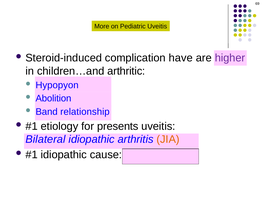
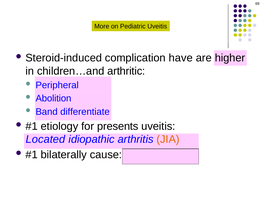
higher colour: purple -> black
Hypopyon: Hypopyon -> Peripheral
relationship: relationship -> differentiate
Bilateral: Bilateral -> Located
idiopathic at (64, 154): idiopathic -> bilaterally
